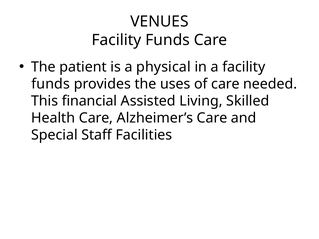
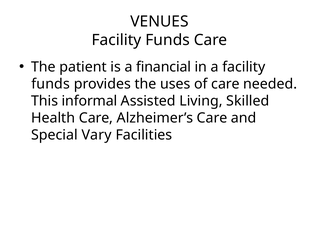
physical: physical -> financial
financial: financial -> informal
Staff: Staff -> Vary
